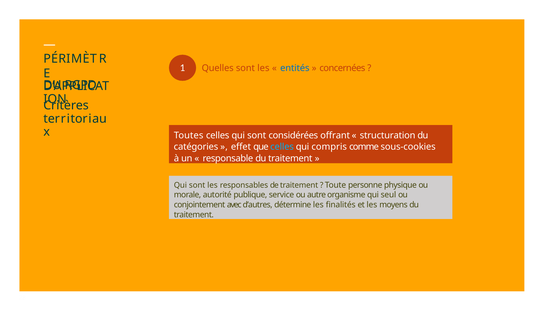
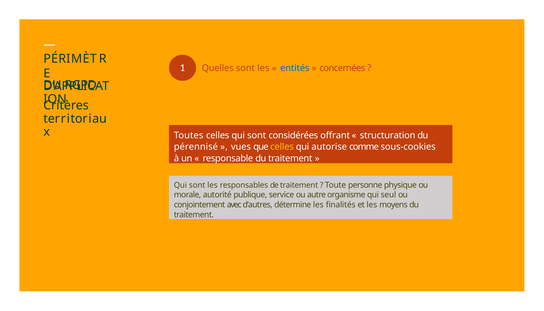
catégories: catégories -> pérennisé
effet: effet -> vues
celles at (282, 147) colour: light blue -> yellow
compris: compris -> autorise
